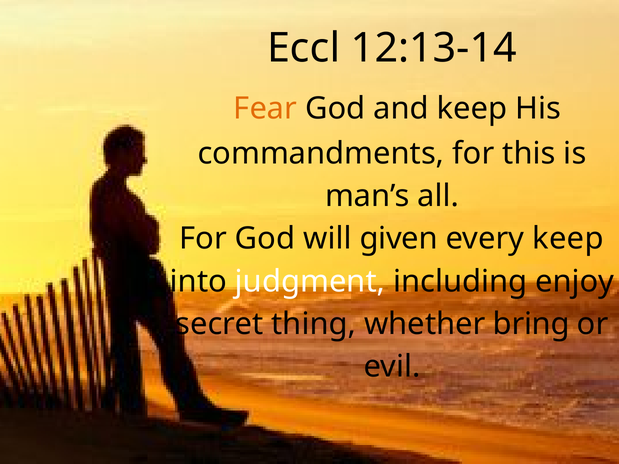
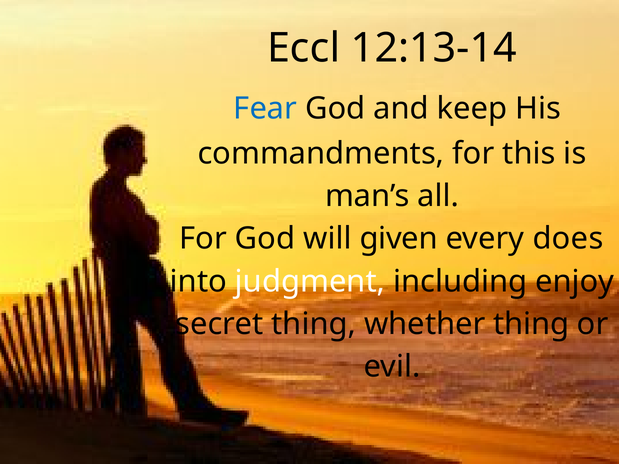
Fear colour: orange -> blue
every keep: keep -> does
whether bring: bring -> thing
